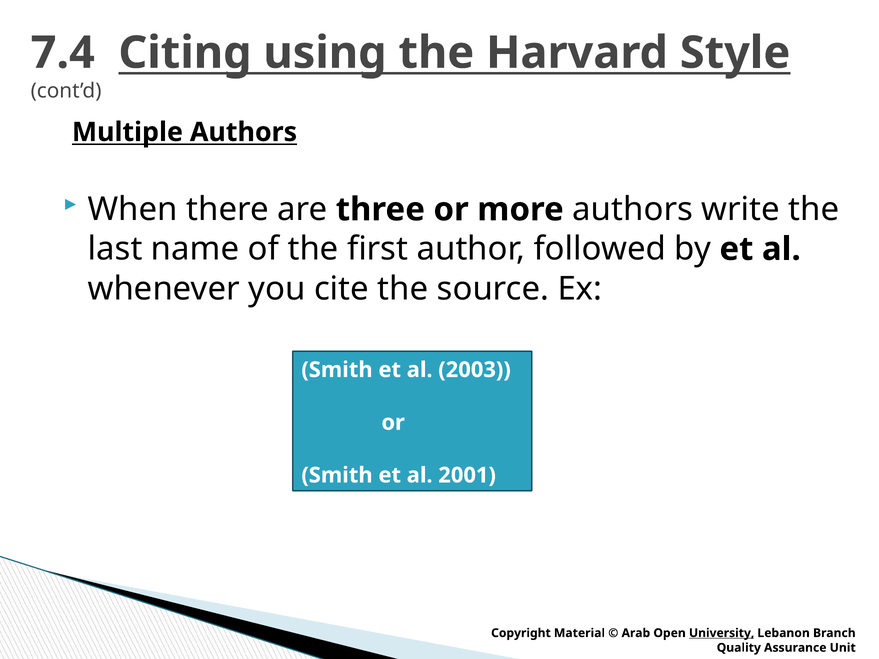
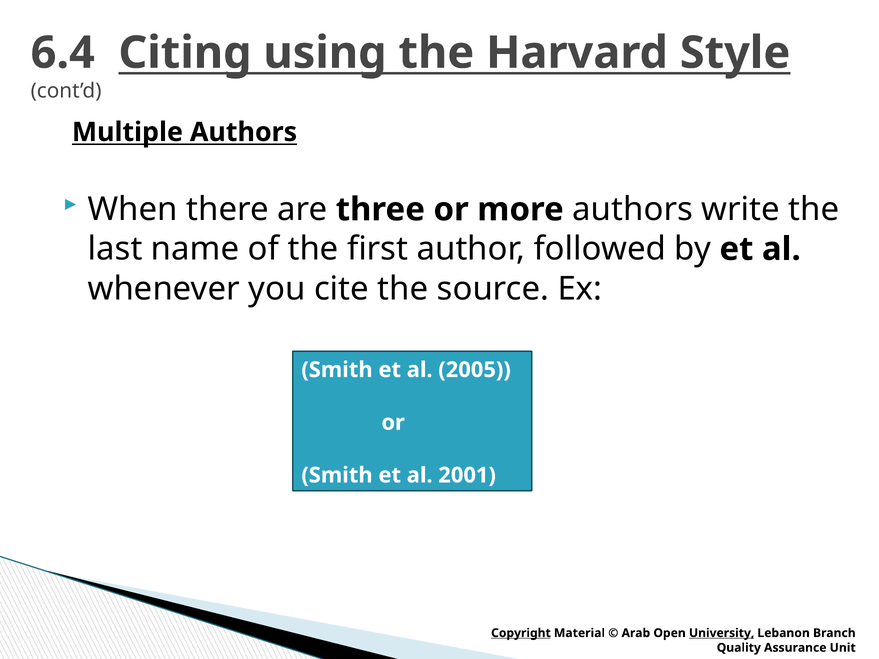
7.4: 7.4 -> 6.4
2003: 2003 -> 2005
Copyright underline: none -> present
